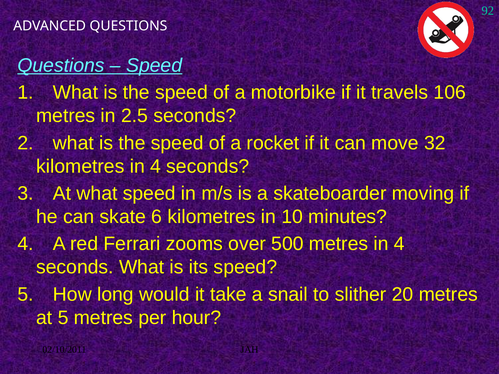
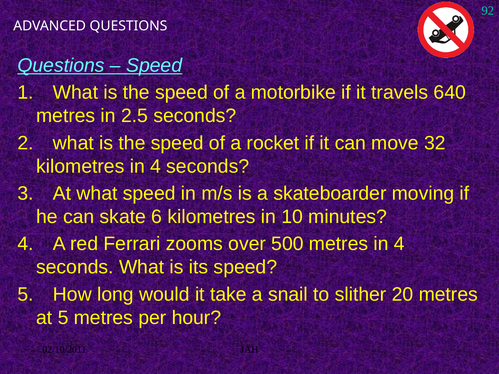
106: 106 -> 640
